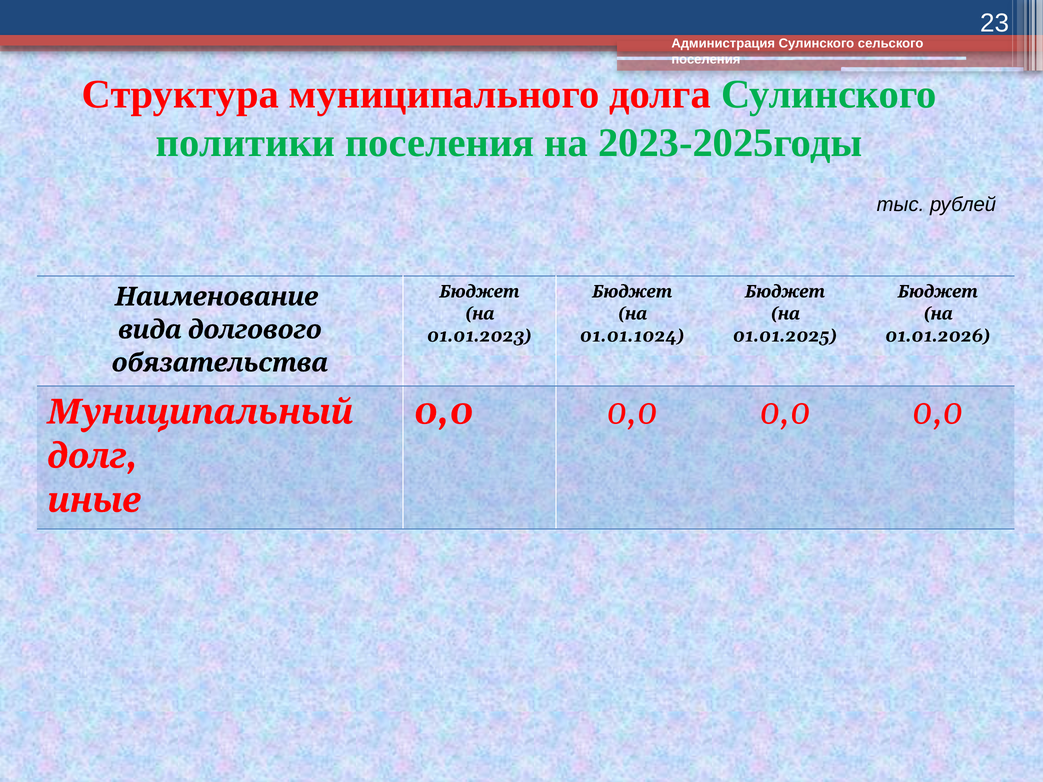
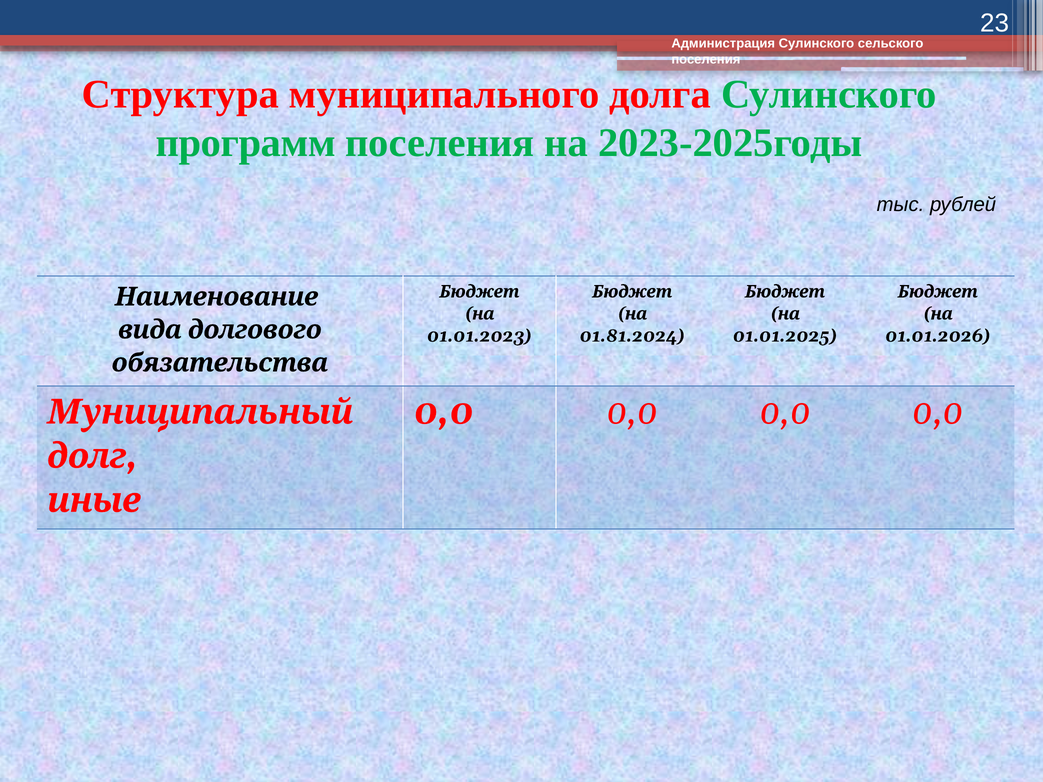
политики: политики -> программ
01.01.1024: 01.01.1024 -> 01.81.2024
